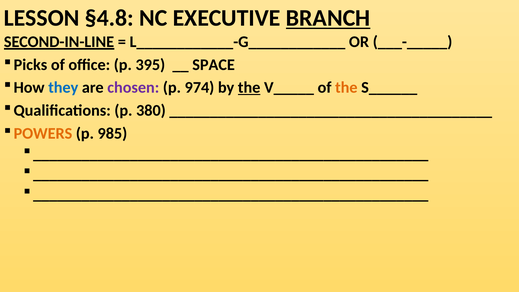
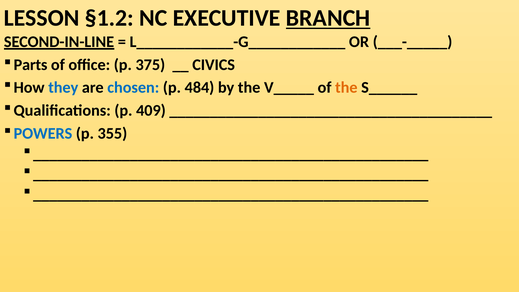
§4.8: §4.8 -> §1.2
Picks: Picks -> Parts
395: 395 -> 375
SPACE: SPACE -> CIVICS
chosen colour: purple -> blue
974: 974 -> 484
the at (249, 88) underline: present -> none
380: 380 -> 409
POWERS colour: orange -> blue
985: 985 -> 355
